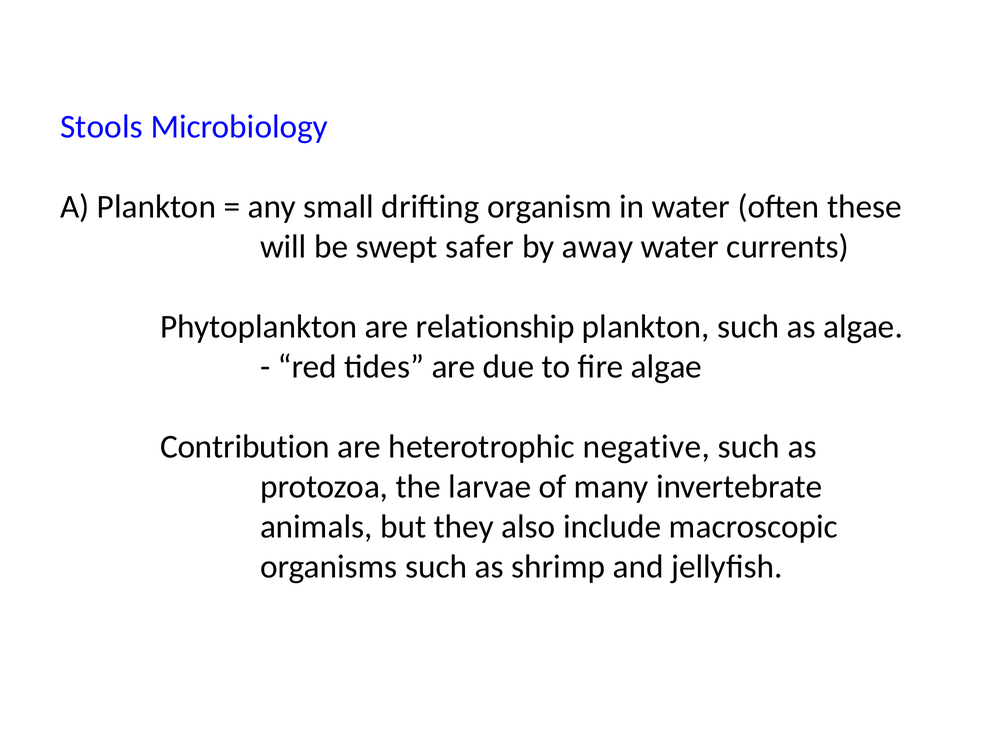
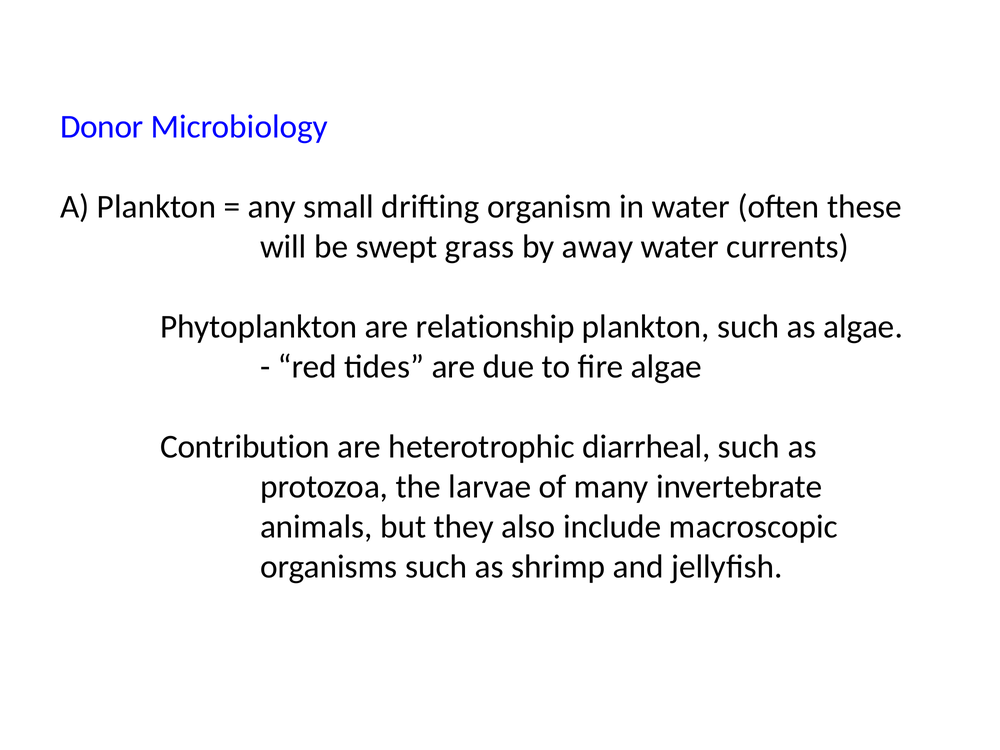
Stools: Stools -> Donor
safer: safer -> grass
negative: negative -> diarrheal
